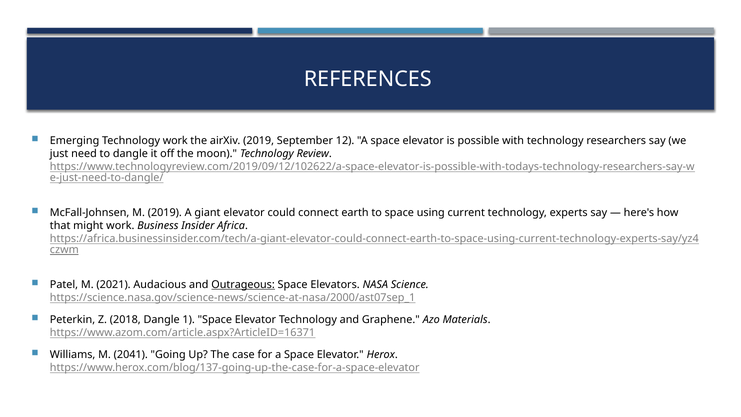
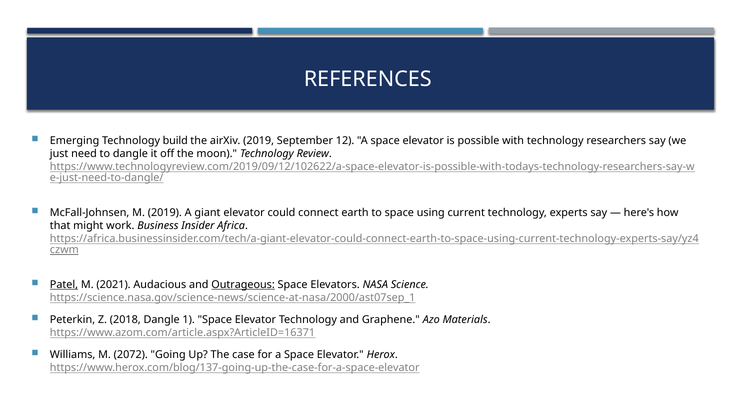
Technology work: work -> build
Patel underline: none -> present
2041: 2041 -> 2072
